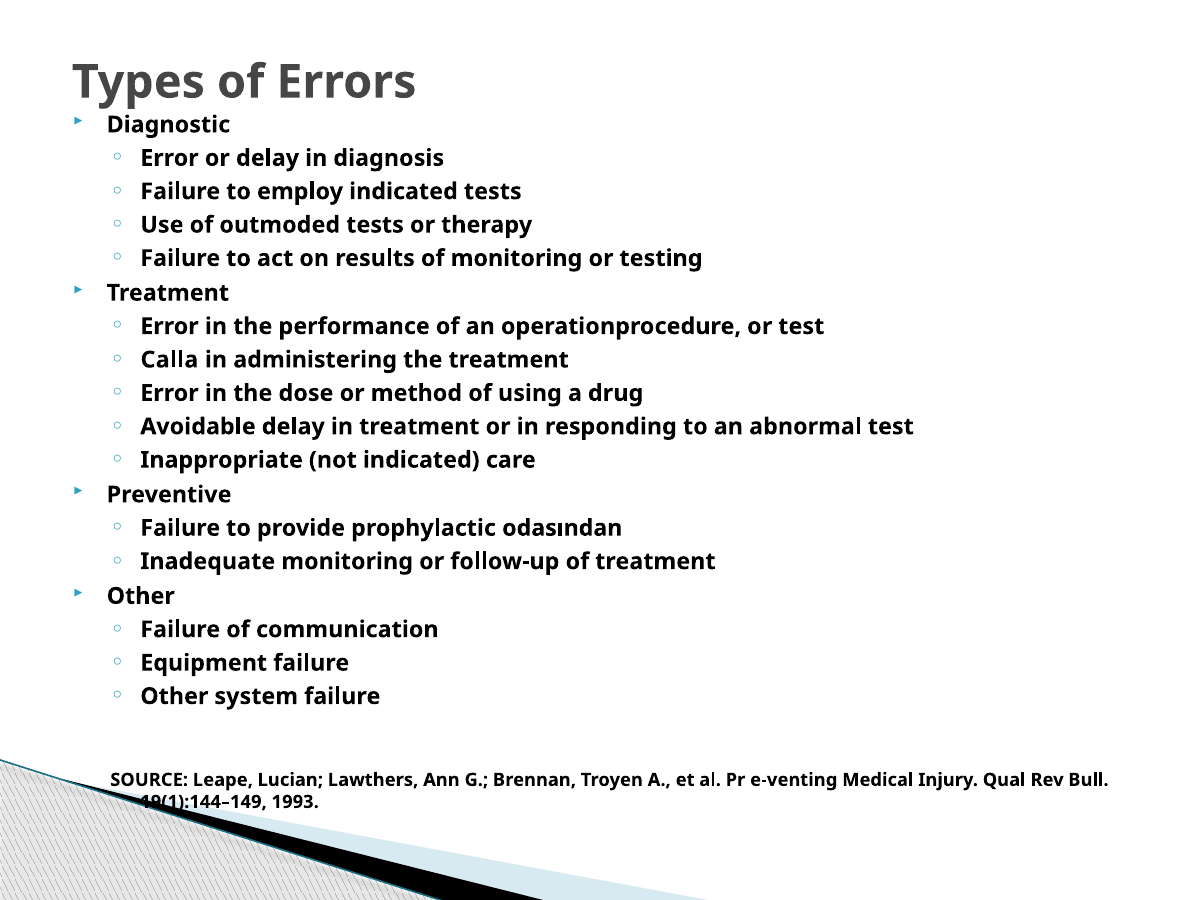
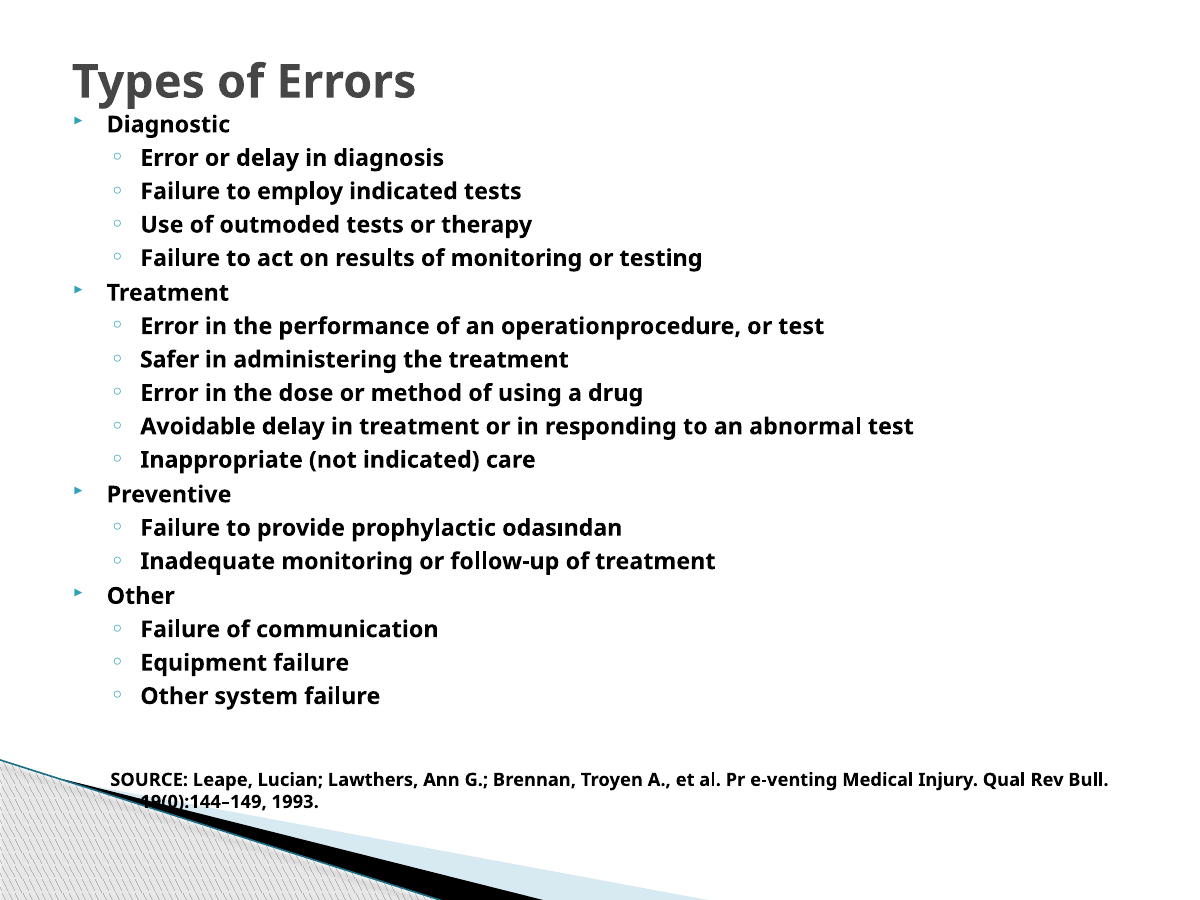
Calla: Calla -> Safer
19(1):144–149: 19(1):144–149 -> 19(0):144–149
